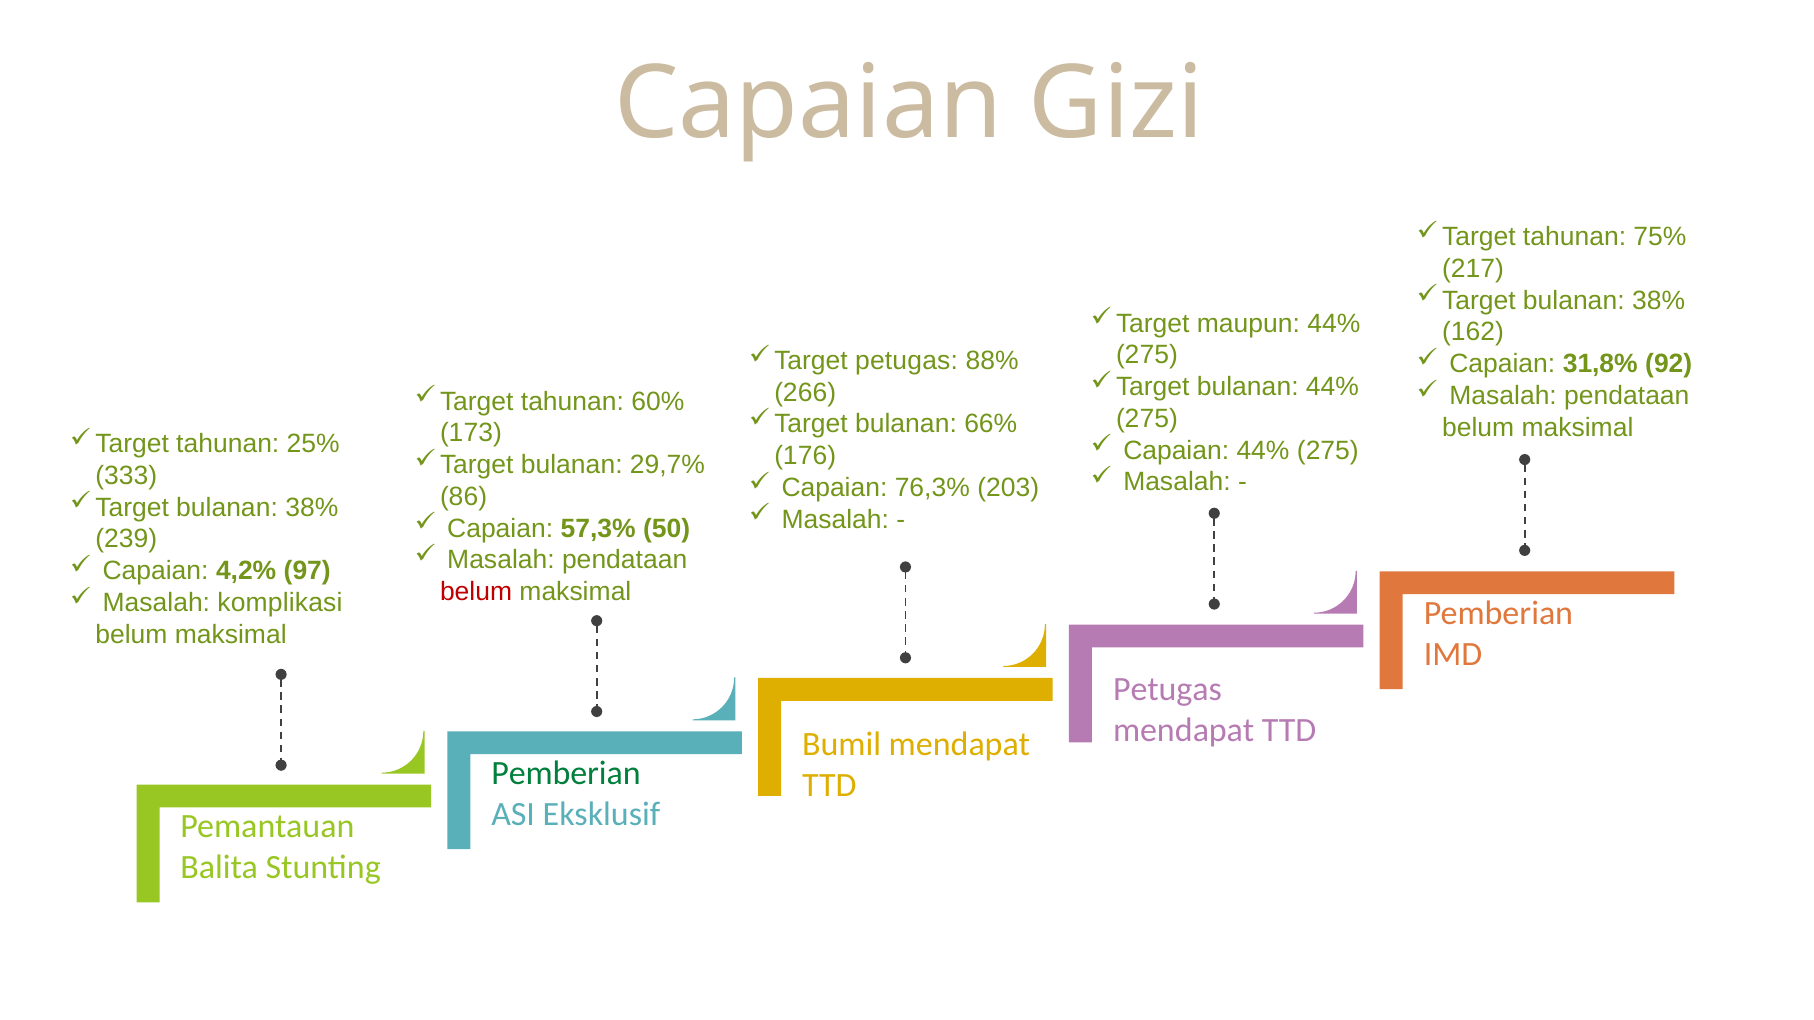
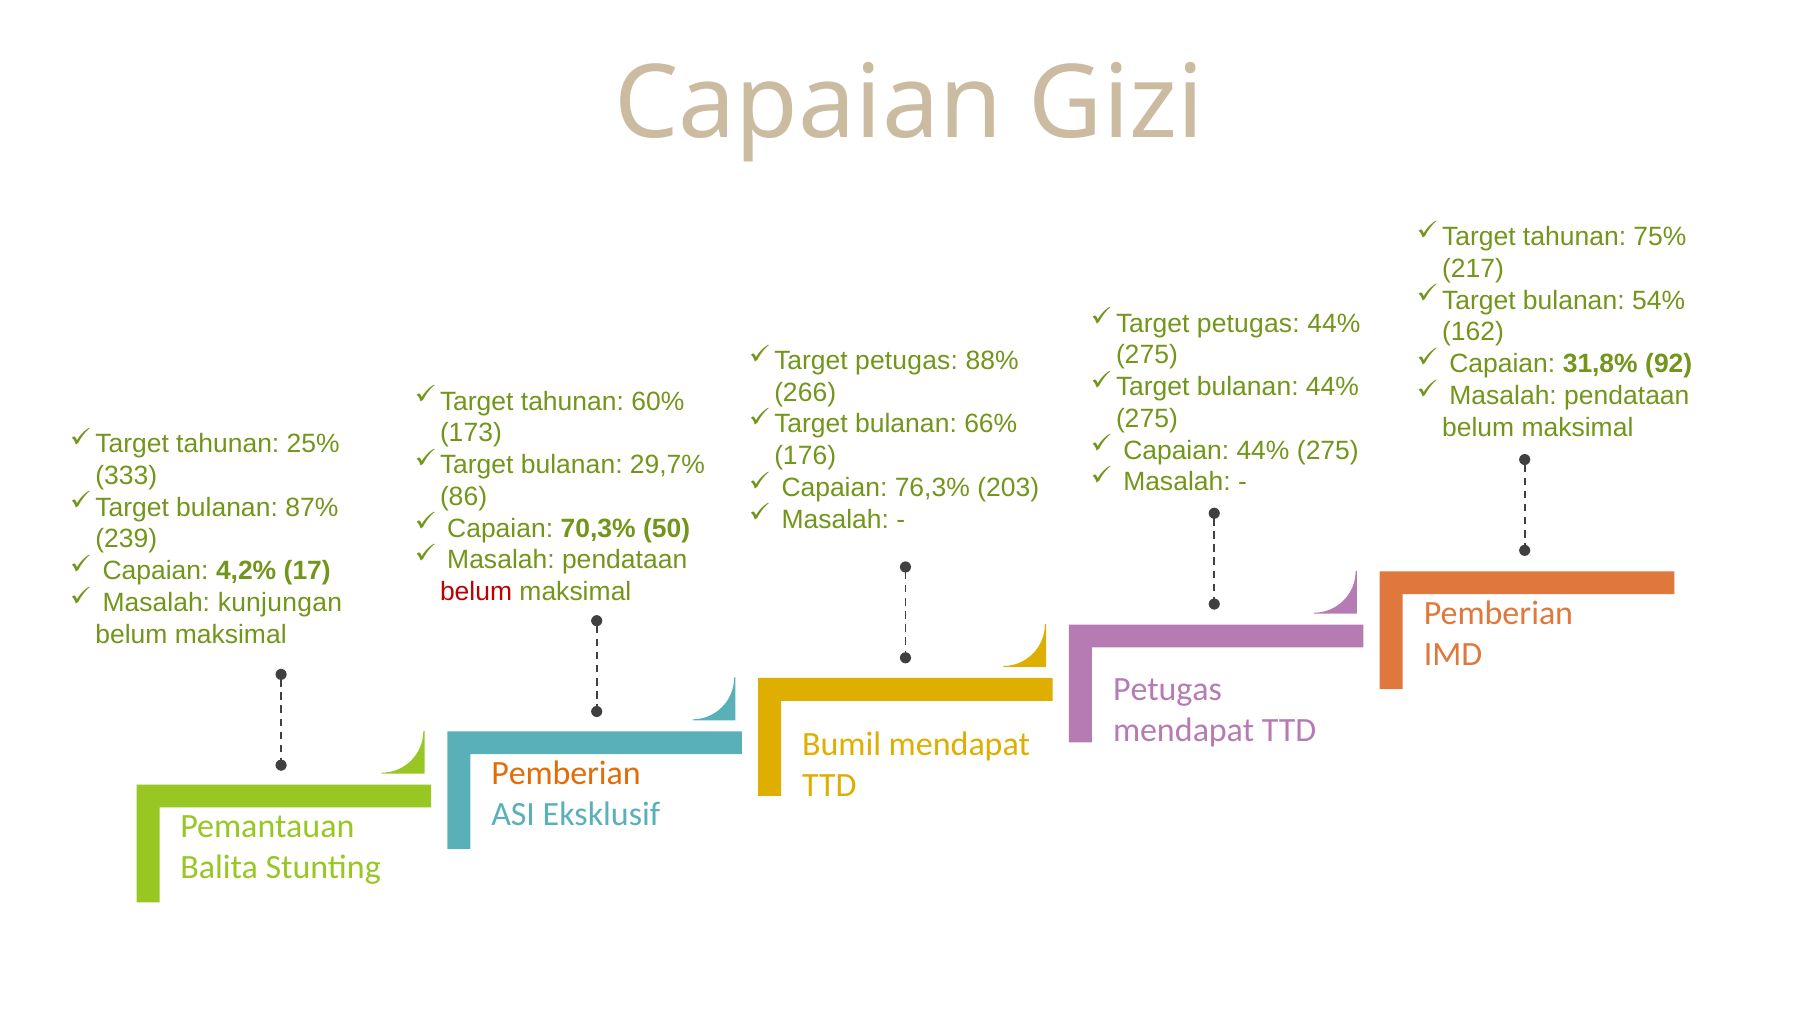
38% at (1659, 301): 38% -> 54%
maupun at (1248, 324): maupun -> petugas
38% at (312, 508): 38% -> 87%
57,3%: 57,3% -> 70,3%
97: 97 -> 17
komplikasi: komplikasi -> kunjungan
Pemberian at (566, 773) colour: green -> orange
